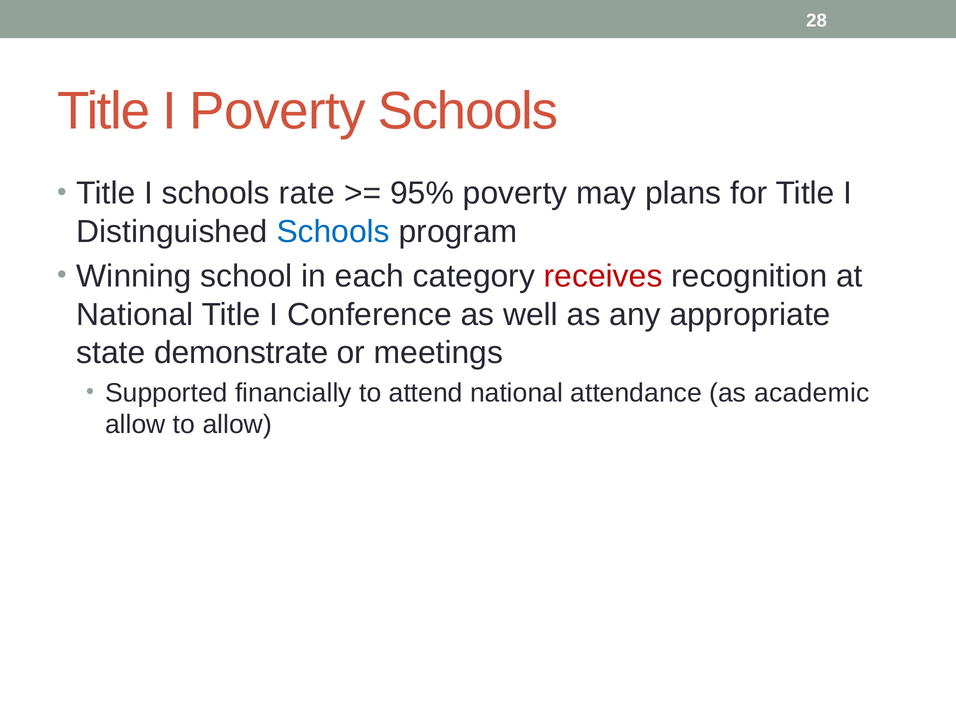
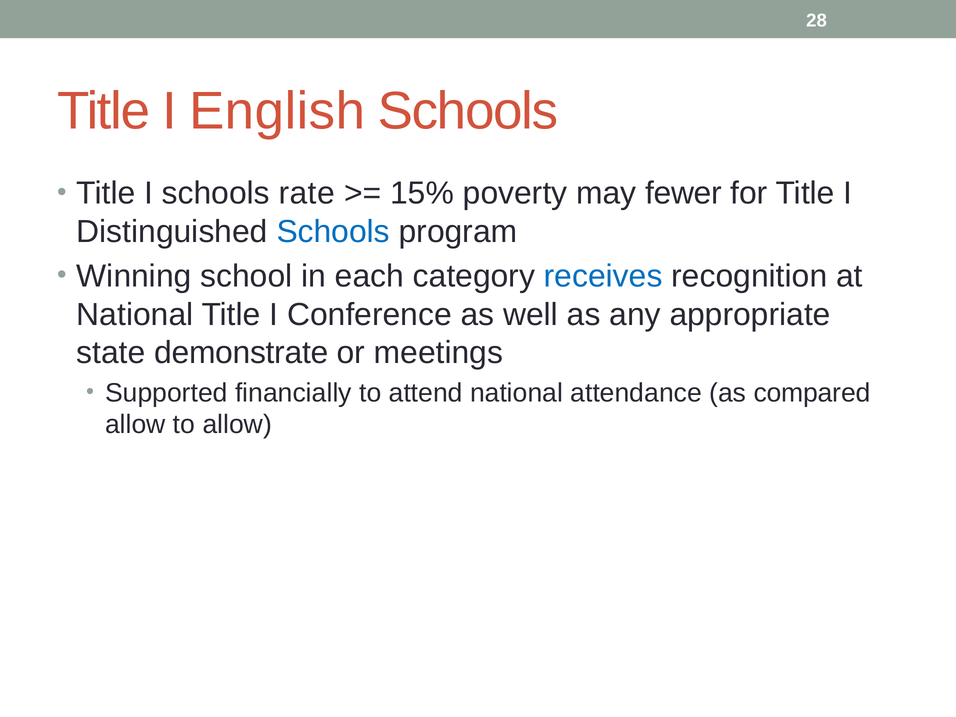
I Poverty: Poverty -> English
95%: 95% -> 15%
plans: plans -> fewer
receives colour: red -> blue
academic: academic -> compared
